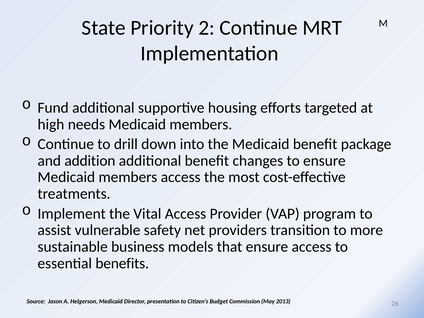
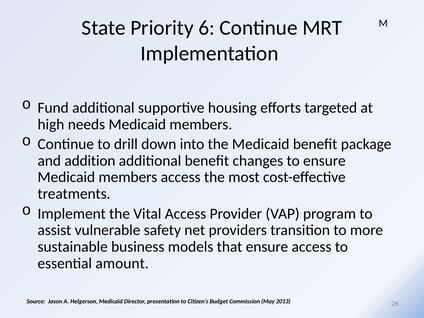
2: 2 -> 6
benefits: benefits -> amount
